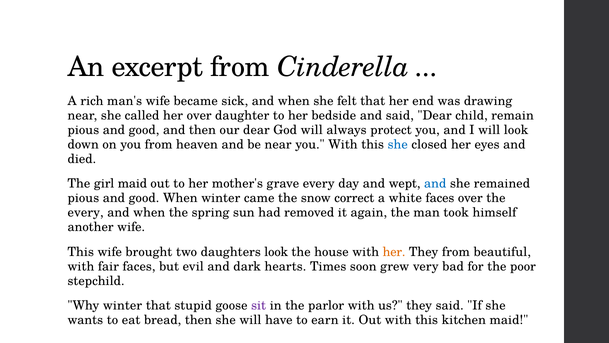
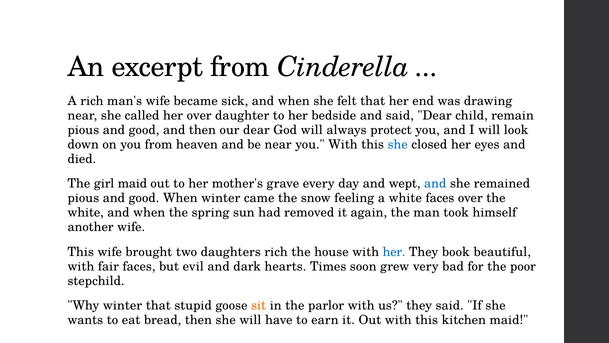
correct: correct -> feeling
every at (86, 213): every -> white
daughters look: look -> rich
her at (394, 252) colour: orange -> blue
They from: from -> book
sit colour: purple -> orange
